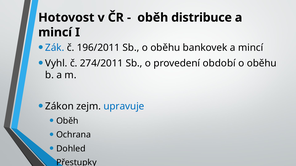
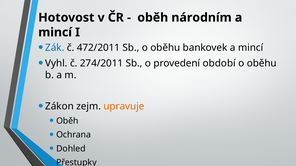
distribuce: distribuce -> národním
196/2011: 196/2011 -> 472/2011
upravuje colour: blue -> orange
